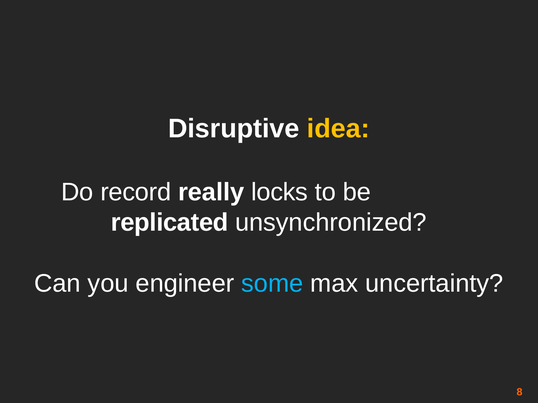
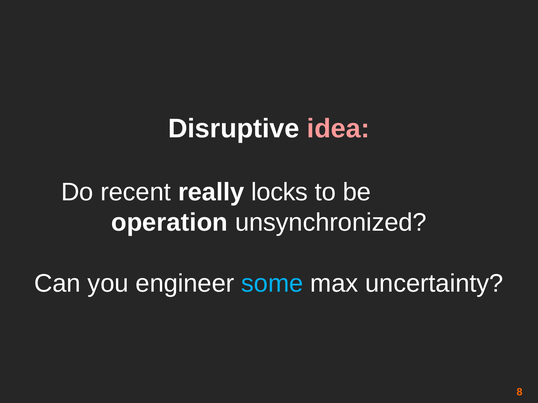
idea colour: yellow -> pink
record: record -> recent
replicated: replicated -> operation
